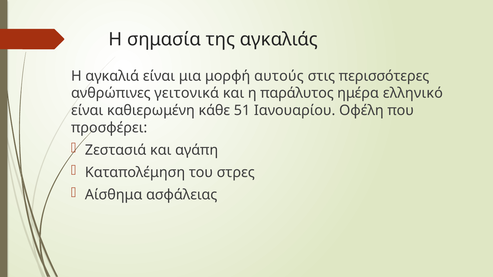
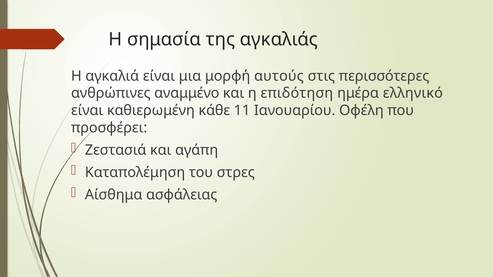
γειτονικά: γειτονικά -> αναμμένο
παράλυτος: παράλυτος -> επιδότηση
51: 51 -> 11
